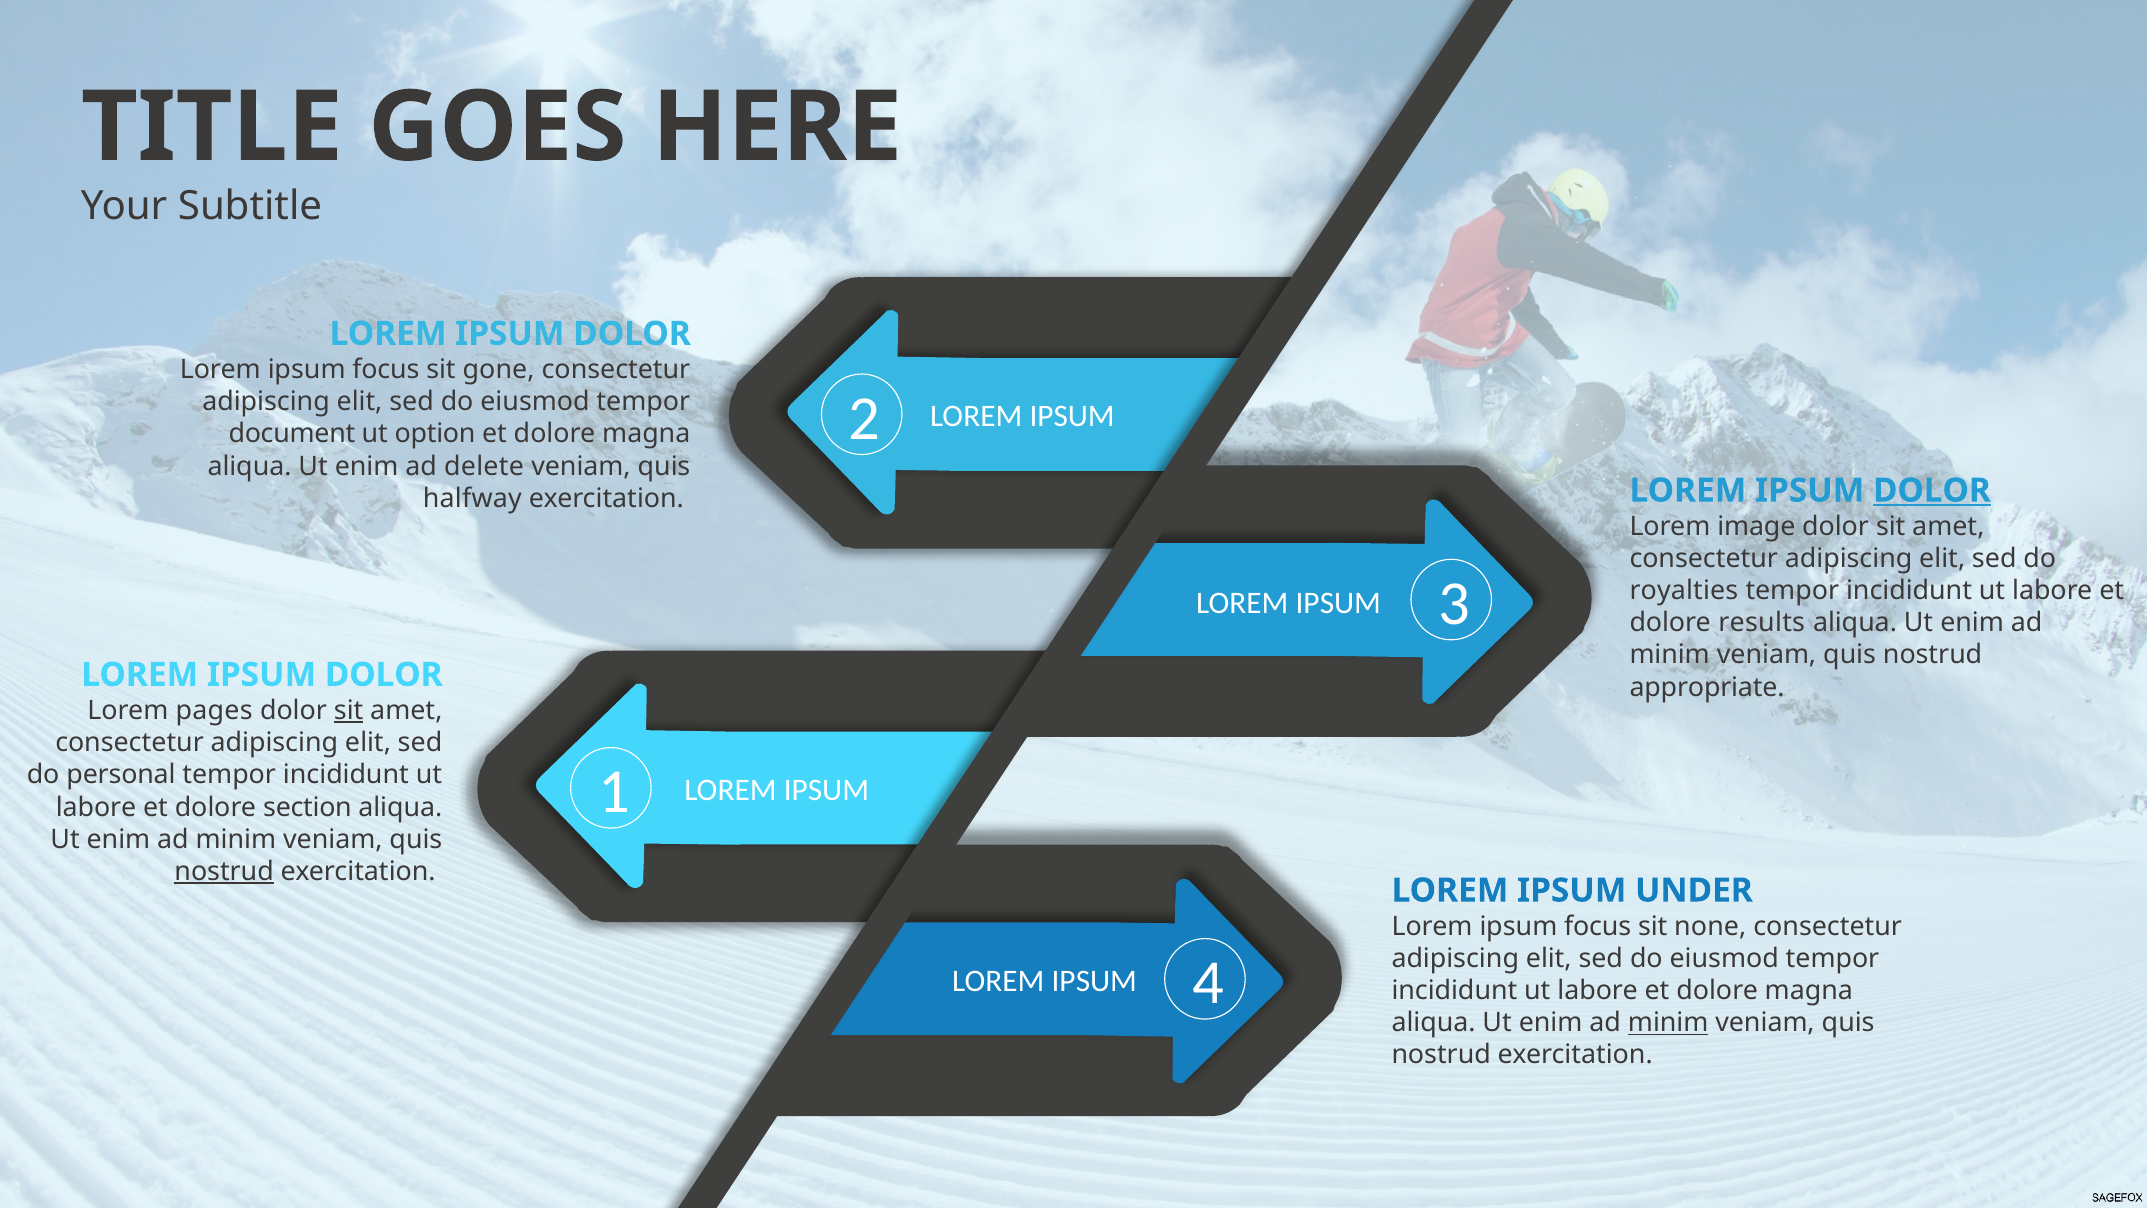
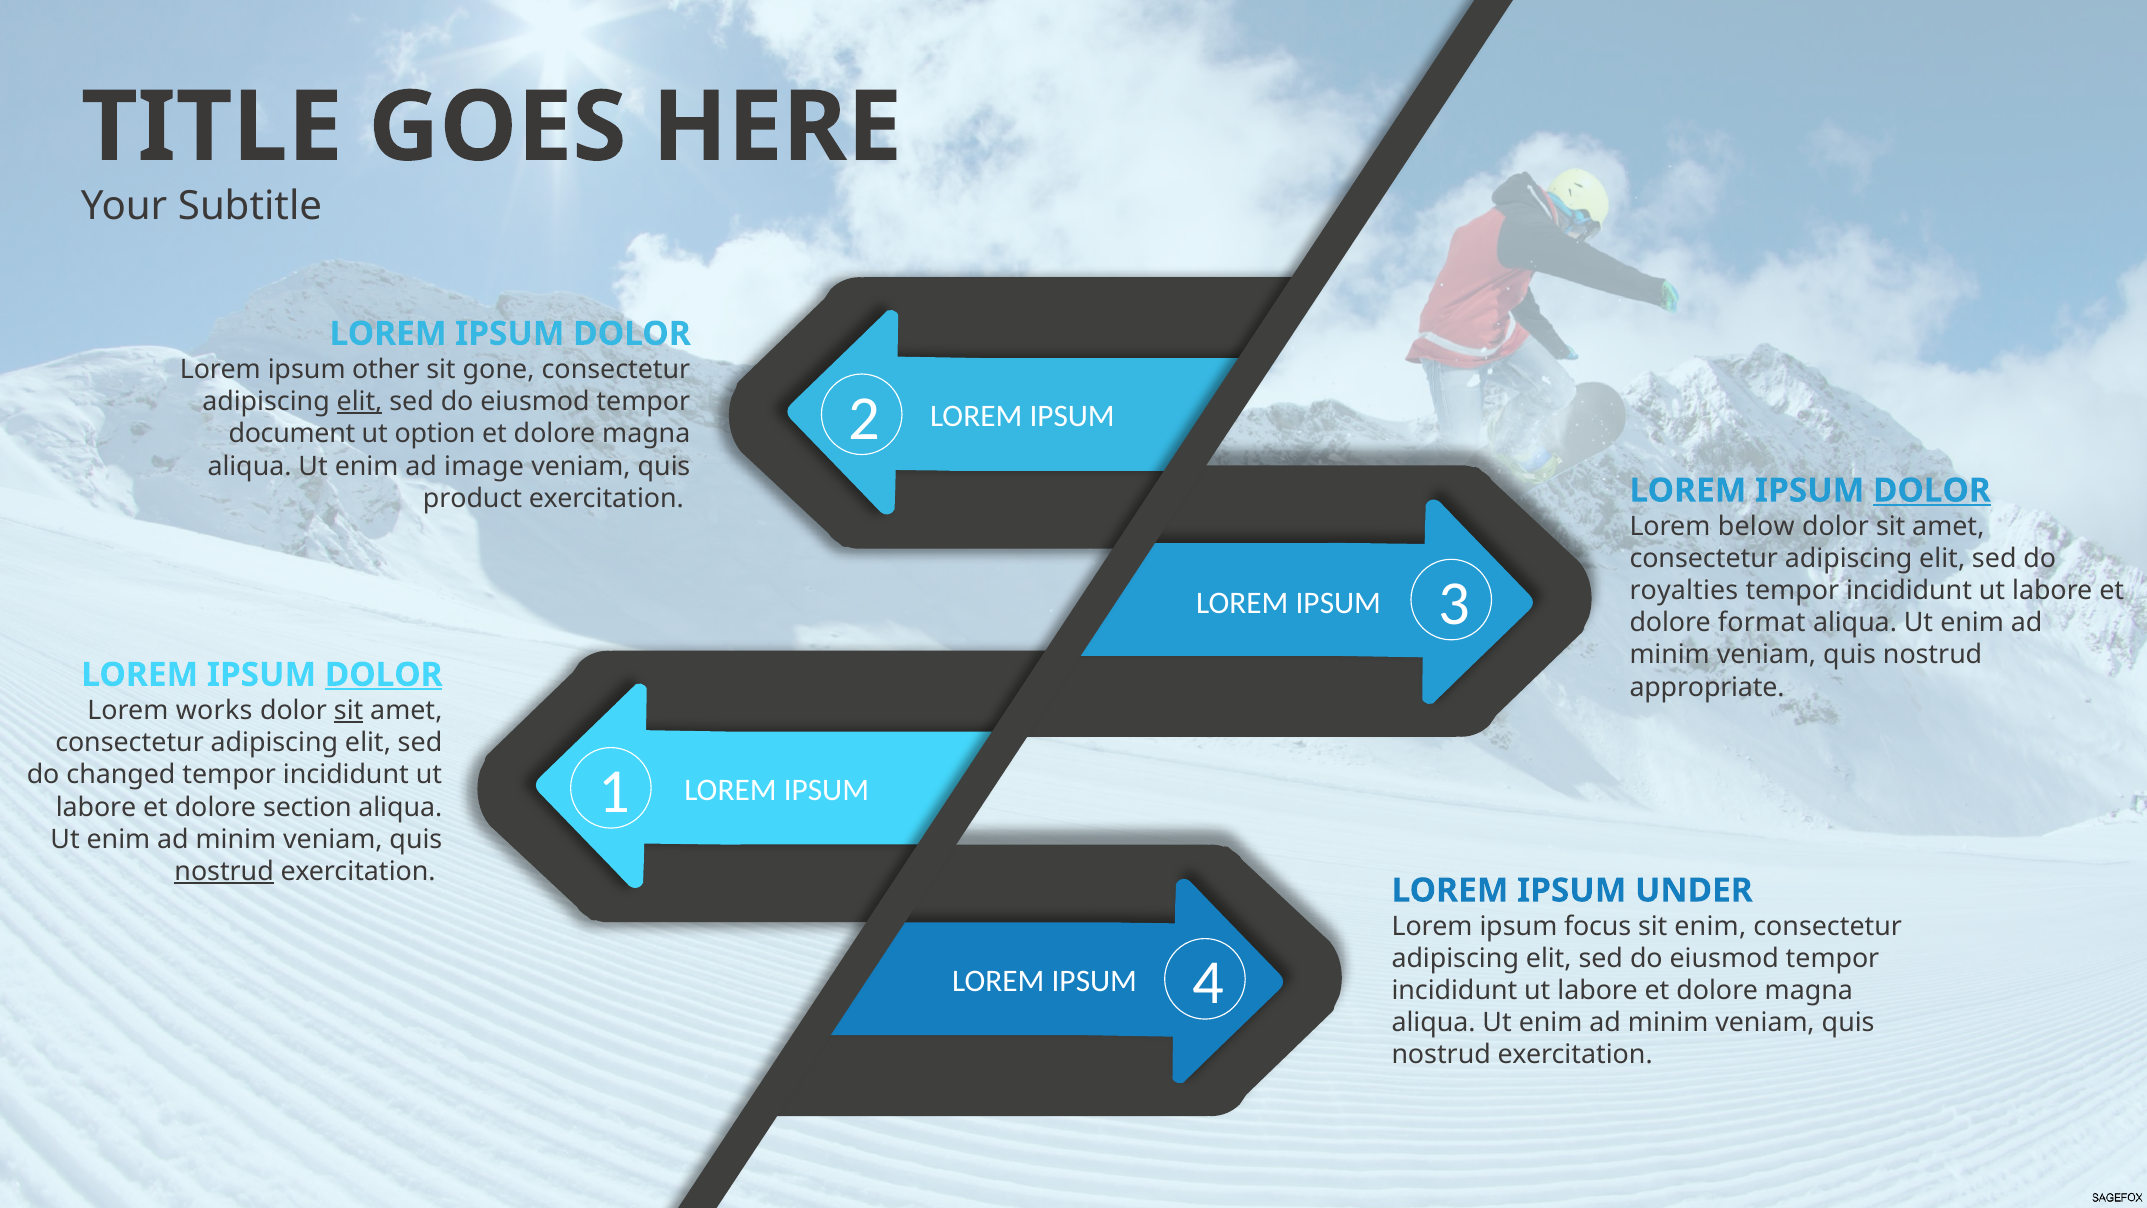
focus at (386, 369): focus -> other
elit at (360, 402) underline: none -> present
delete: delete -> image
halfway: halfway -> product
image: image -> below
results: results -> format
DOLOR at (384, 675) underline: none -> present
pages: pages -> works
personal: personal -> changed
sit none: none -> enim
minim at (1668, 1023) underline: present -> none
